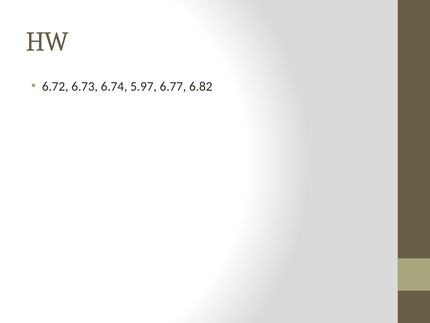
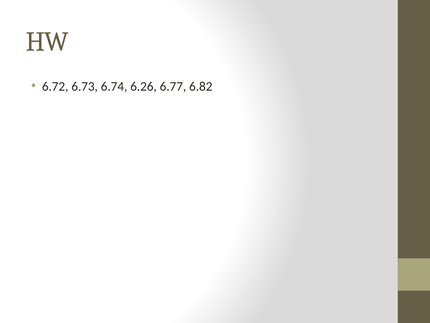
5.97: 5.97 -> 6.26
